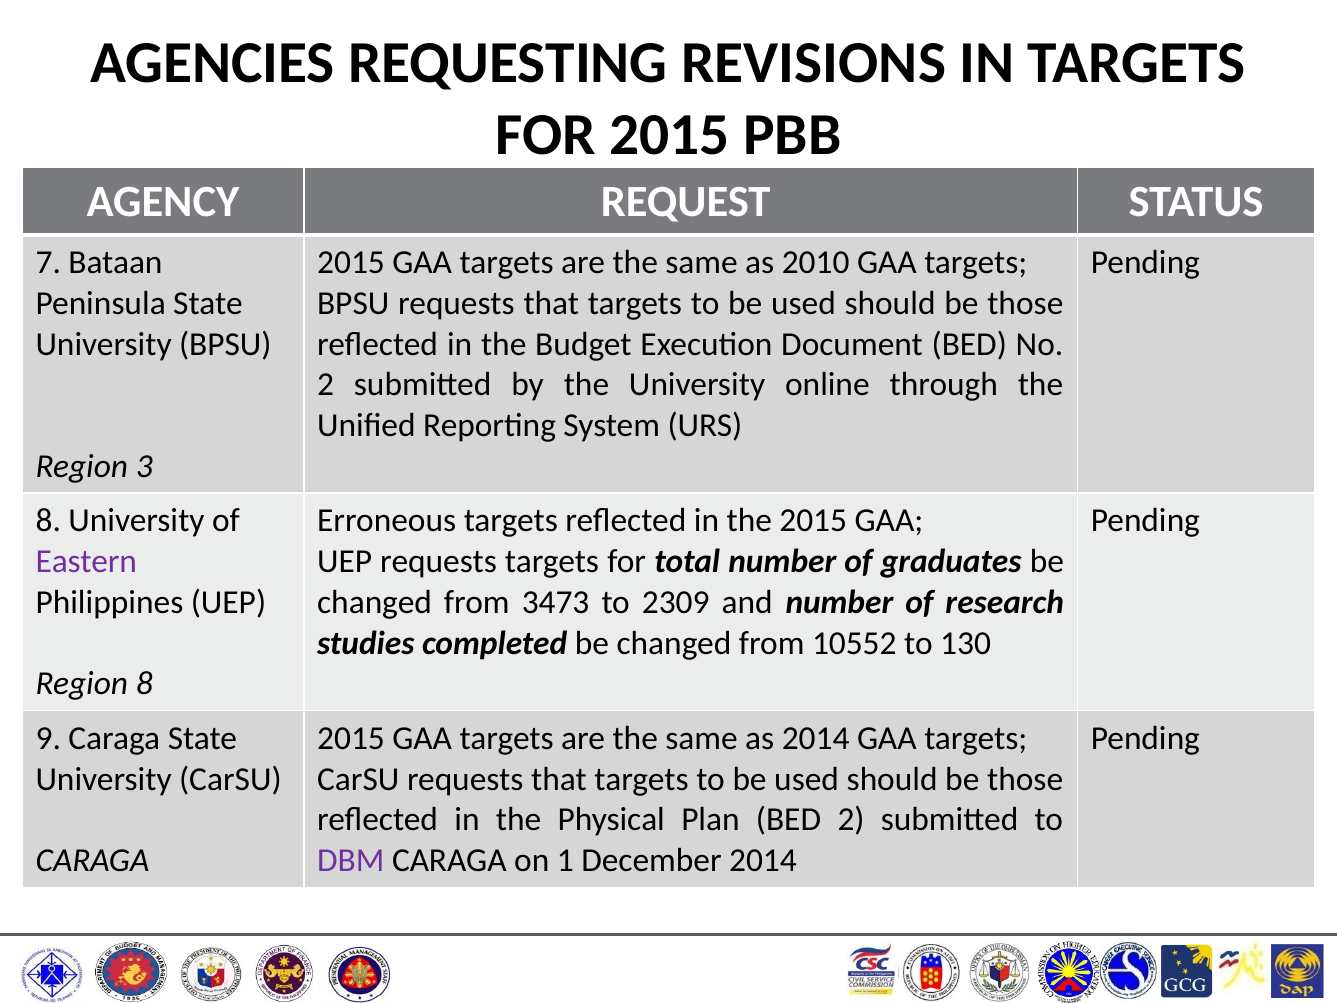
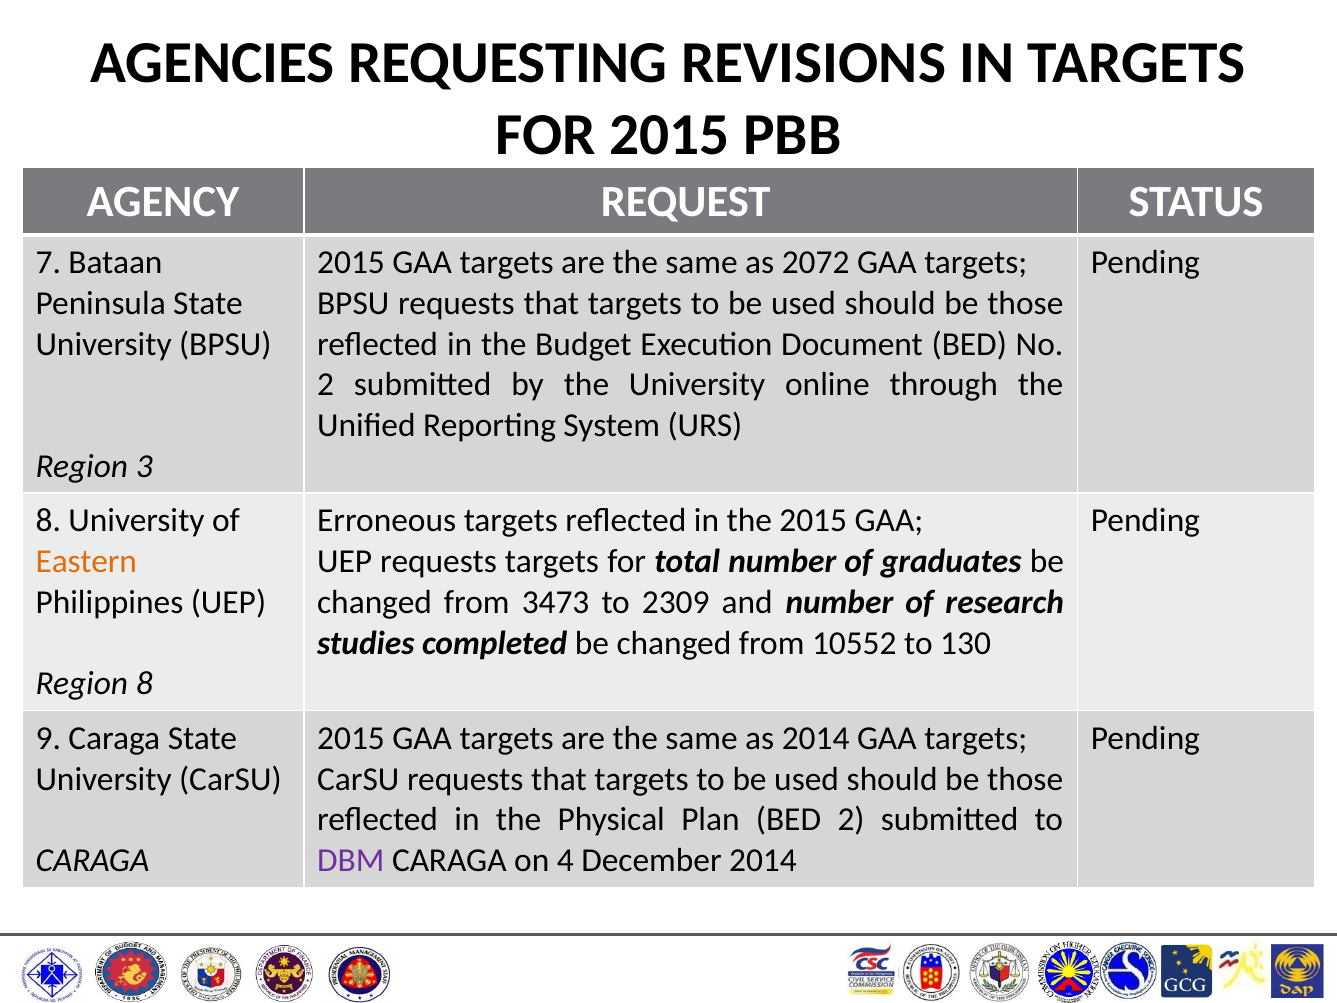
2010: 2010 -> 2072
Eastern colour: purple -> orange
1: 1 -> 4
